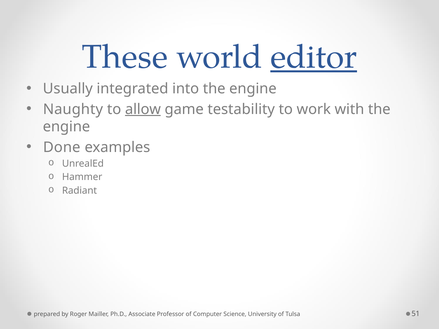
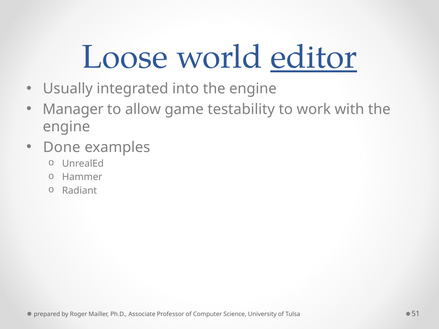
These: These -> Loose
Naughty: Naughty -> Manager
allow underline: present -> none
